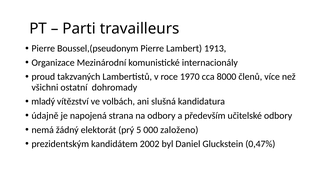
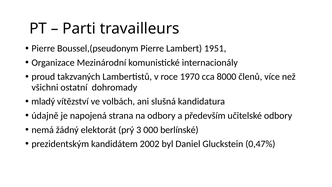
1913: 1913 -> 1951
5: 5 -> 3
založeno: založeno -> berlínské
